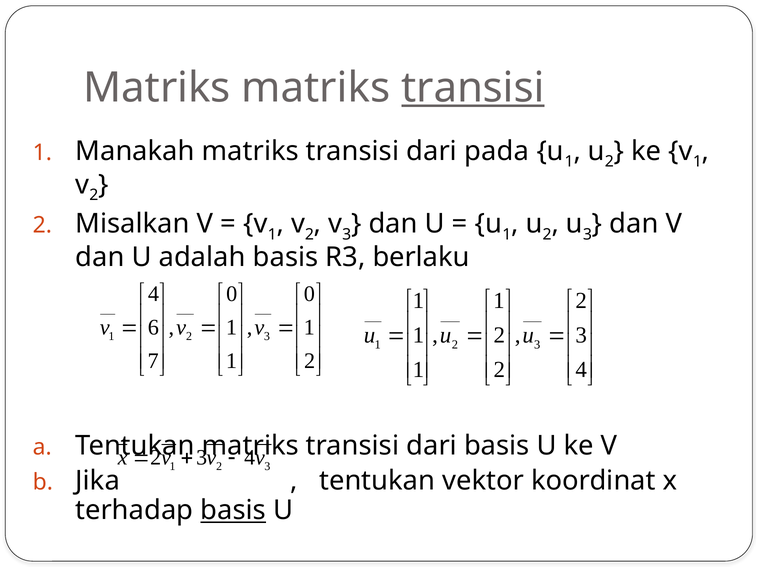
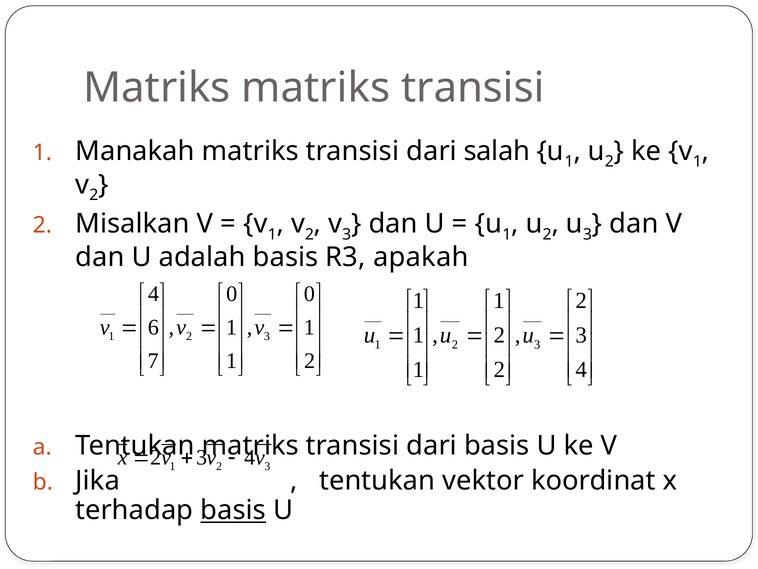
transisi at (473, 88) underline: present -> none
pada: pada -> salah
berlaku: berlaku -> apakah
